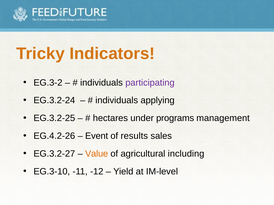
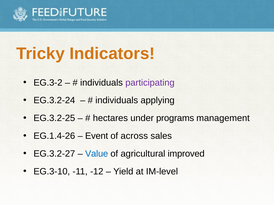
EG.4.2-26: EG.4.2-26 -> EG.1.4-26
results: results -> across
Value colour: orange -> blue
including: including -> improved
